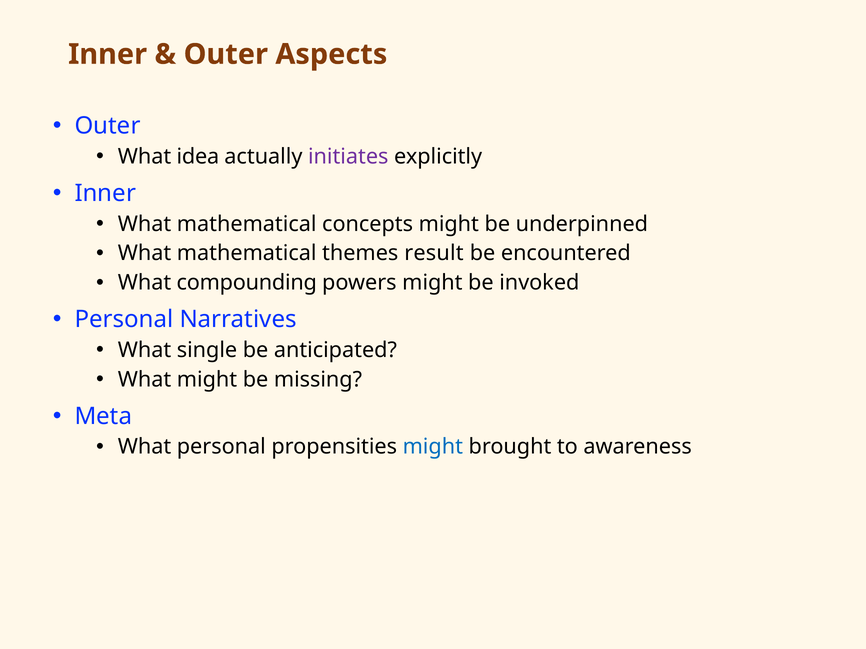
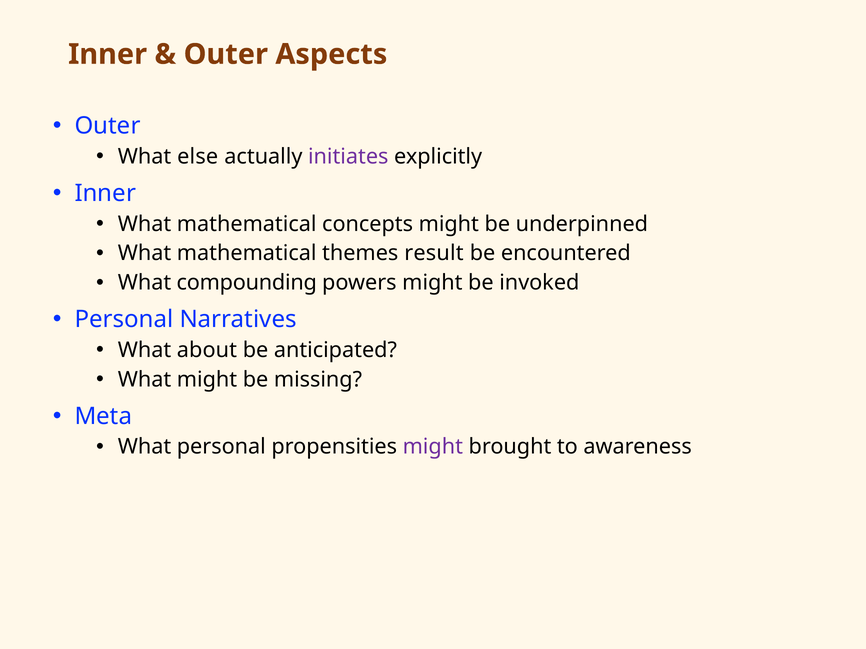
idea: idea -> else
single: single -> about
might at (433, 447) colour: blue -> purple
